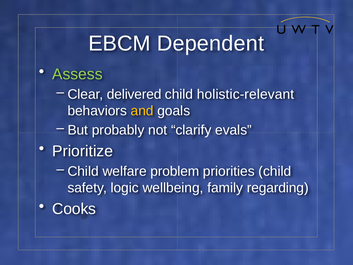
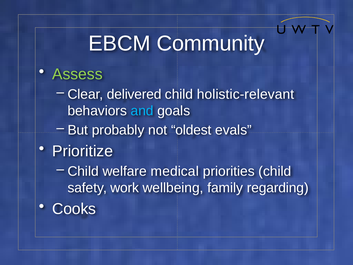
Dependent: Dependent -> Community
and colour: yellow -> light blue
clarify: clarify -> oldest
problem: problem -> medical
logic: logic -> work
